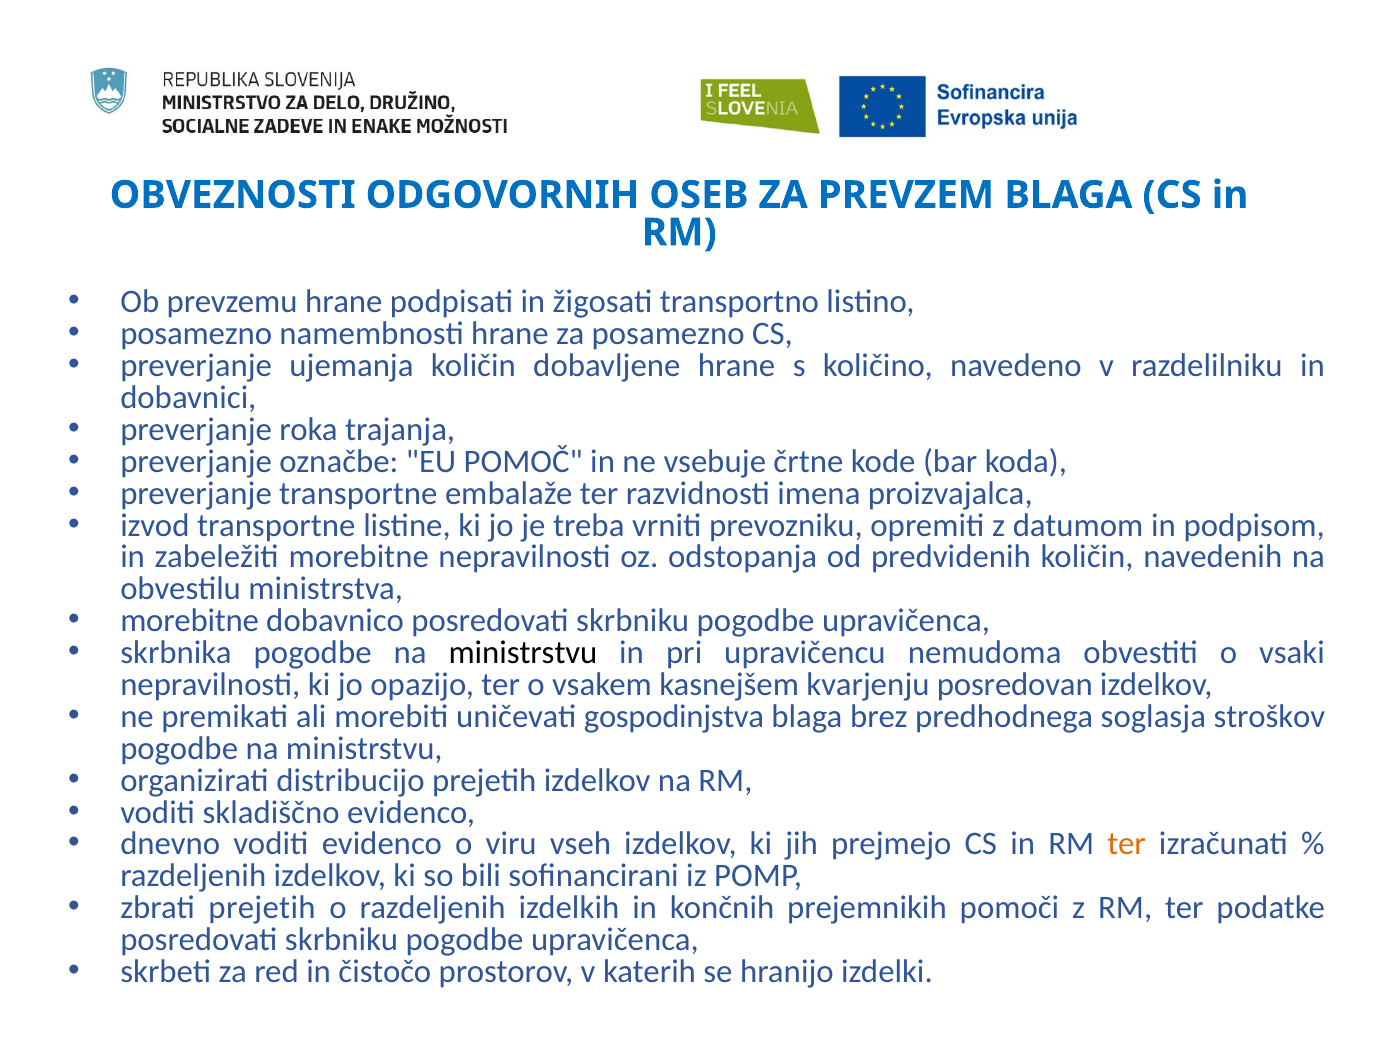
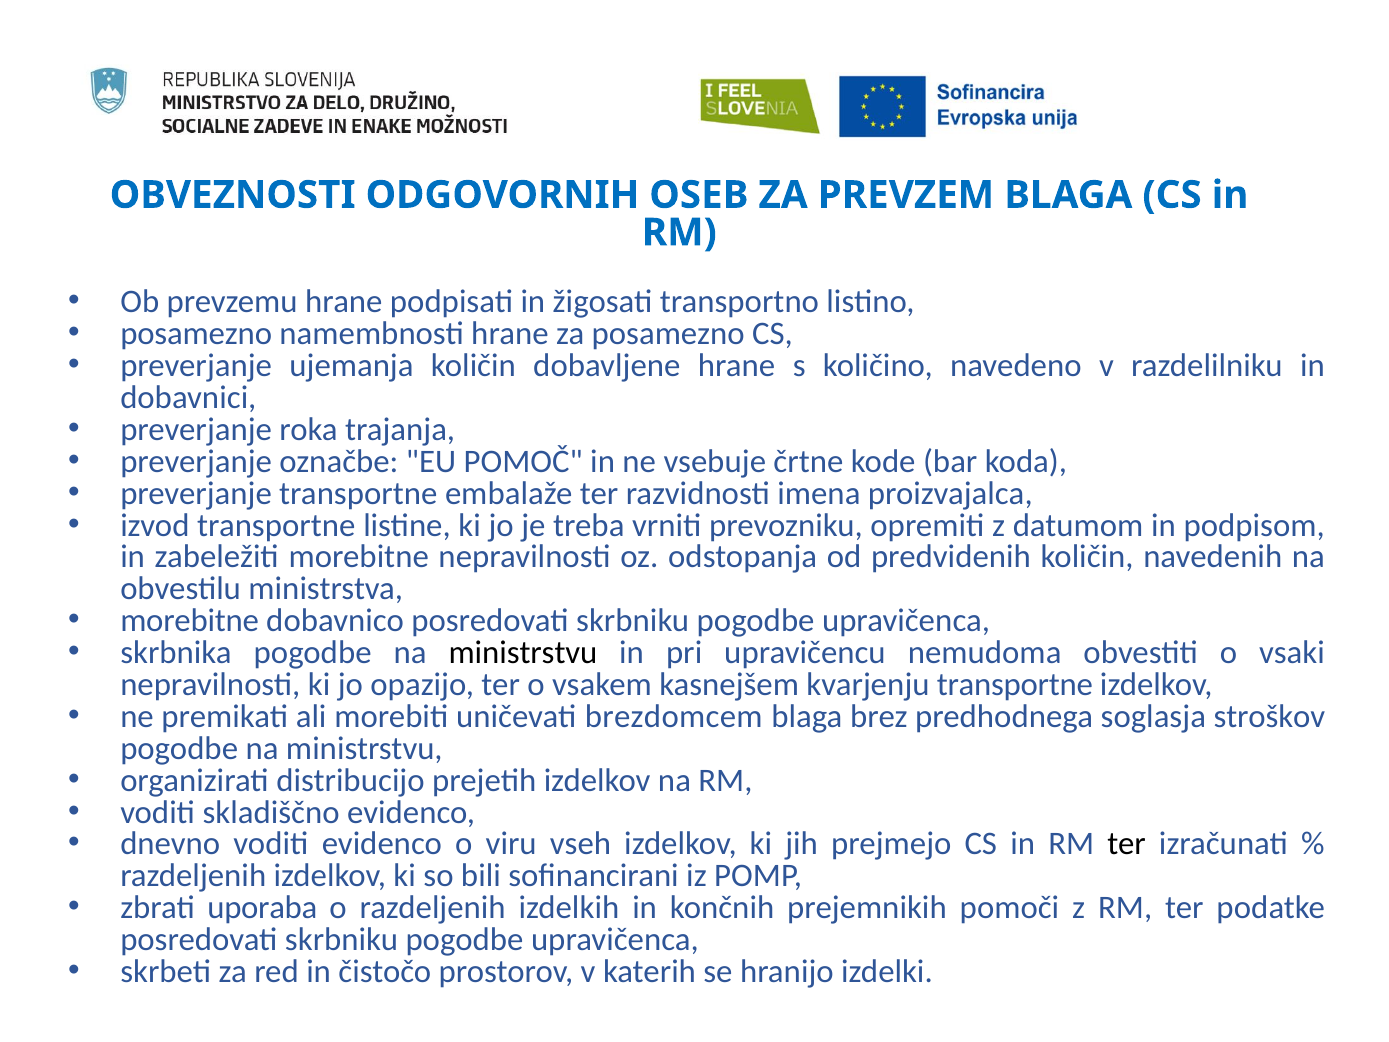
kvarjenju posredovan: posredovan -> transportne
gospodinjstva: gospodinjstva -> brezdomcem
ter at (1127, 844) colour: orange -> black
zbrati prejetih: prejetih -> uporaba
